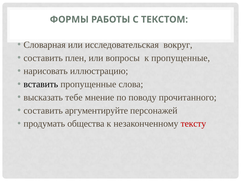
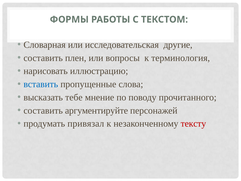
вокруг: вокруг -> другие
к пропущенные: пропущенные -> терминология
вставить colour: black -> blue
общества: общества -> привязал
